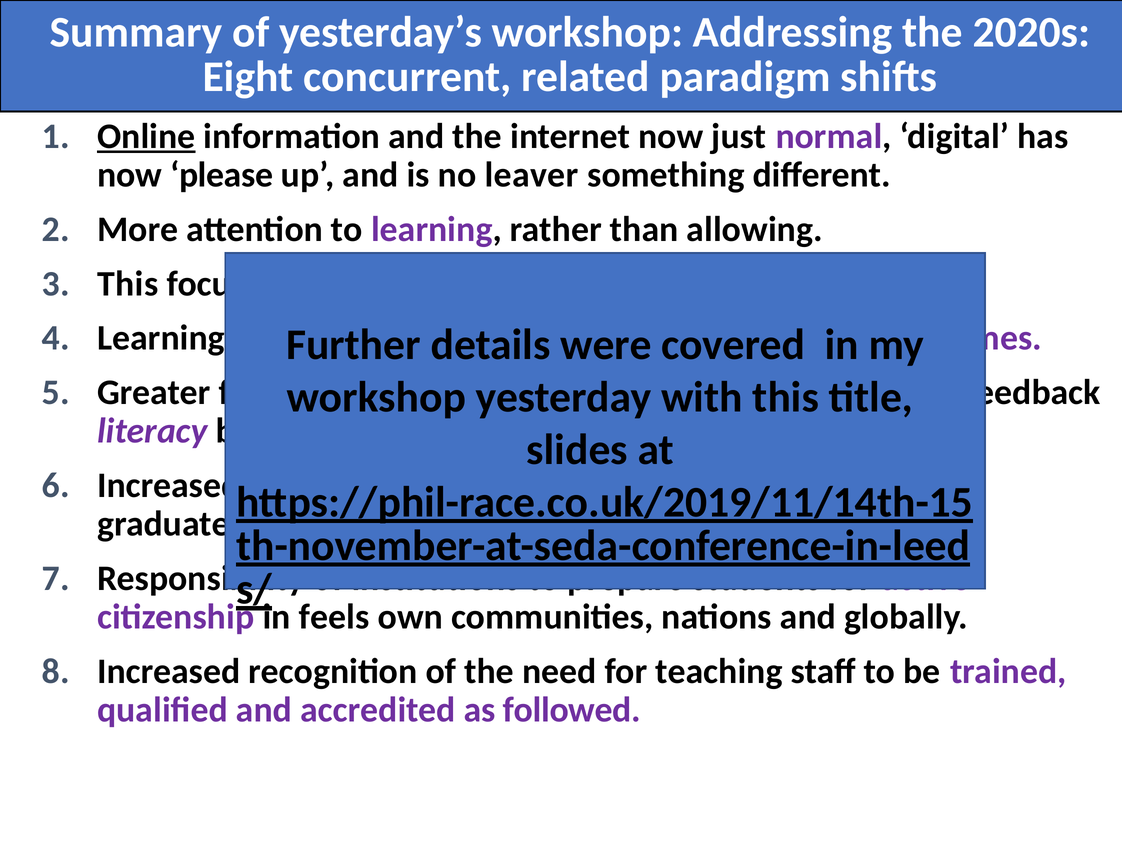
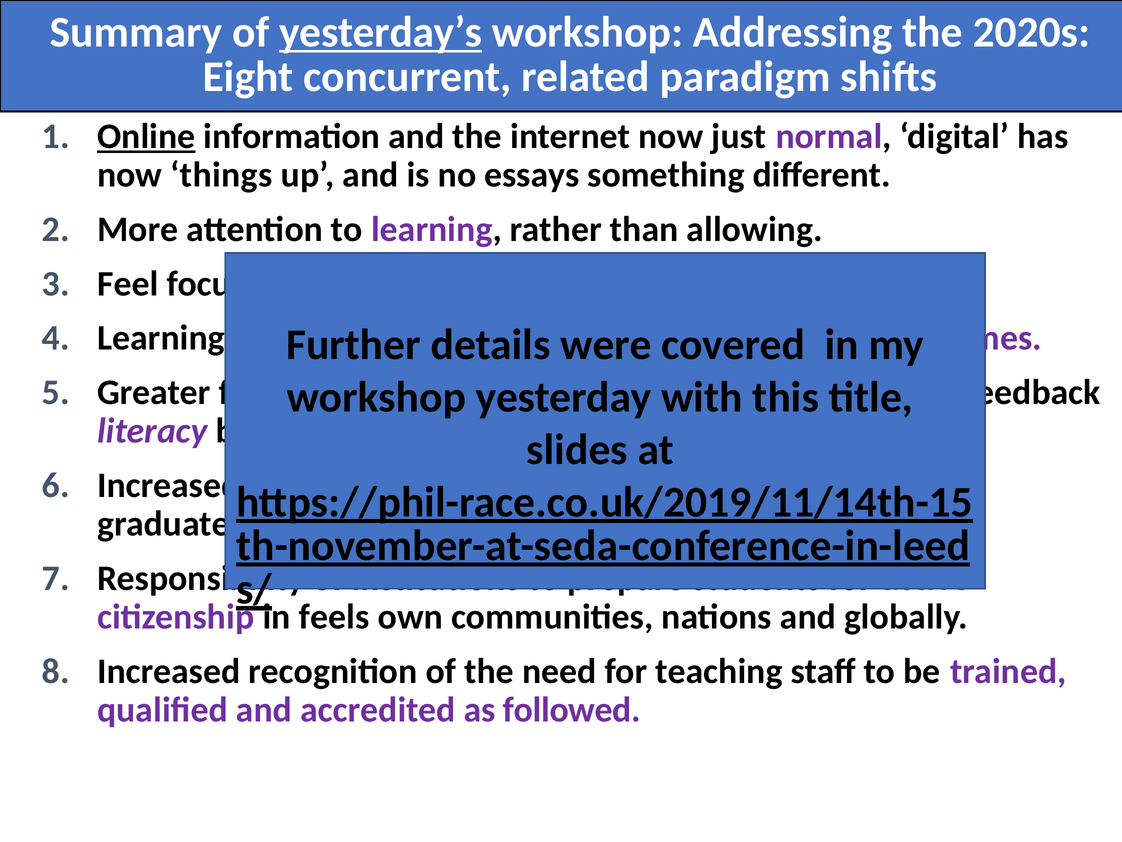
yesterday’s underline: none -> present
please: please -> things
leaver: leaver -> essays
This at (128, 284): This -> Feel
